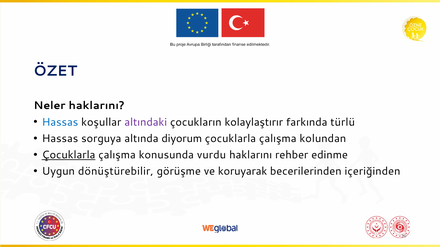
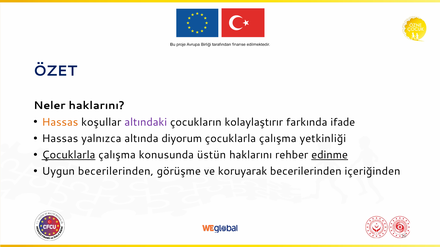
Hassas at (60, 122) colour: blue -> orange
türlü: türlü -> ifade
sorguya: sorguya -> yalnızca
kolundan: kolundan -> yetkinliği
vurdu: vurdu -> üstün
edinme underline: none -> present
Uygun dönüştürebilir: dönüştürebilir -> becerilerinden
